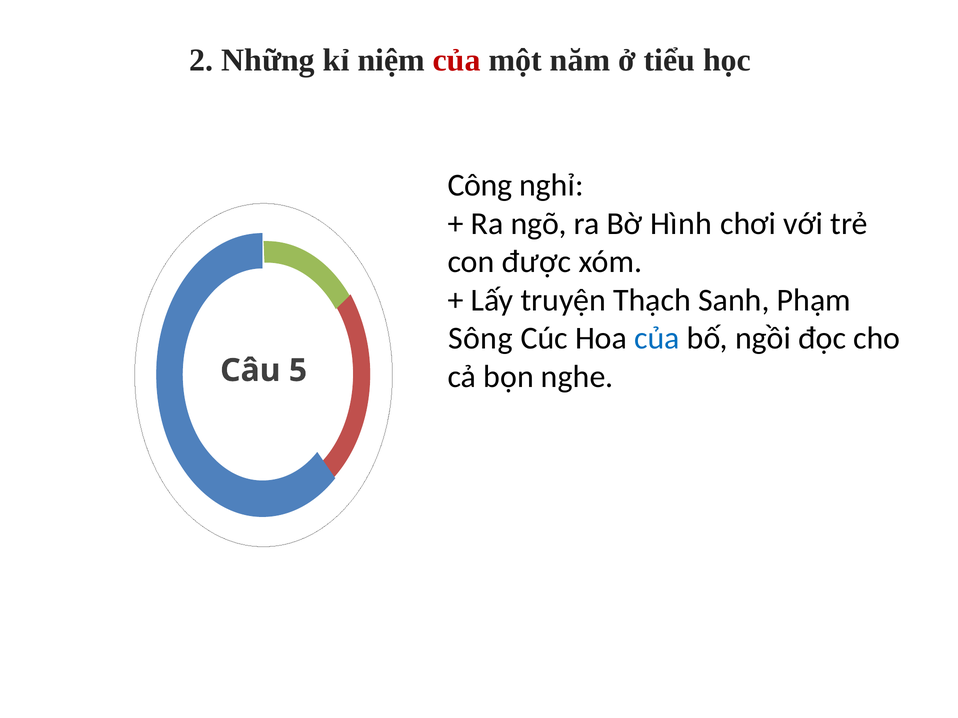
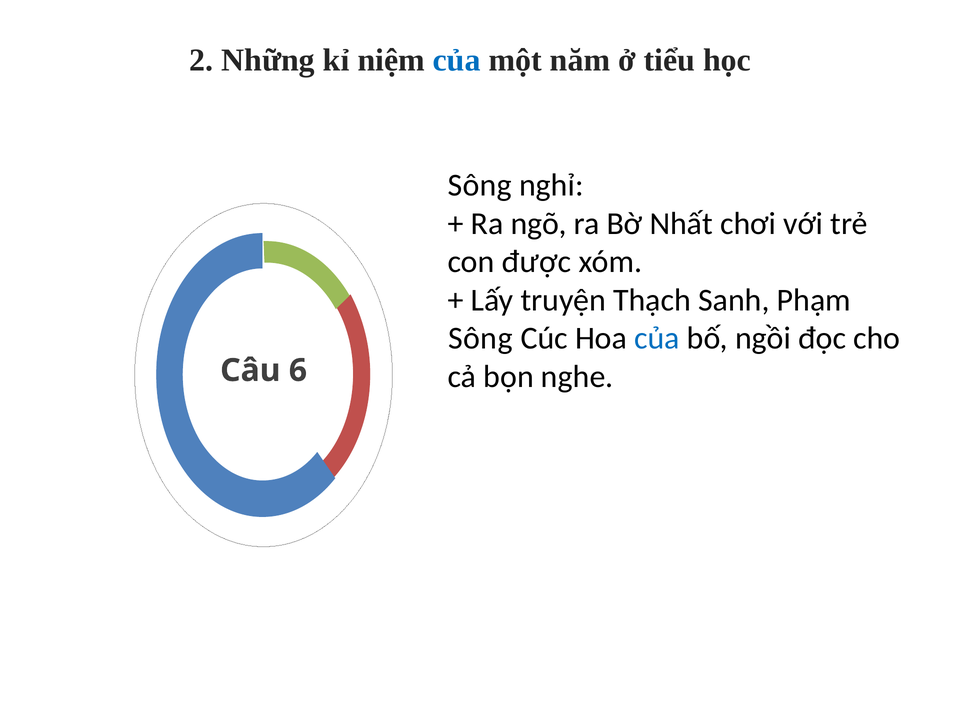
của at (457, 60) colour: red -> blue
Công at (480, 185): Công -> Sông
Hình: Hình -> Nhất
5: 5 -> 6
